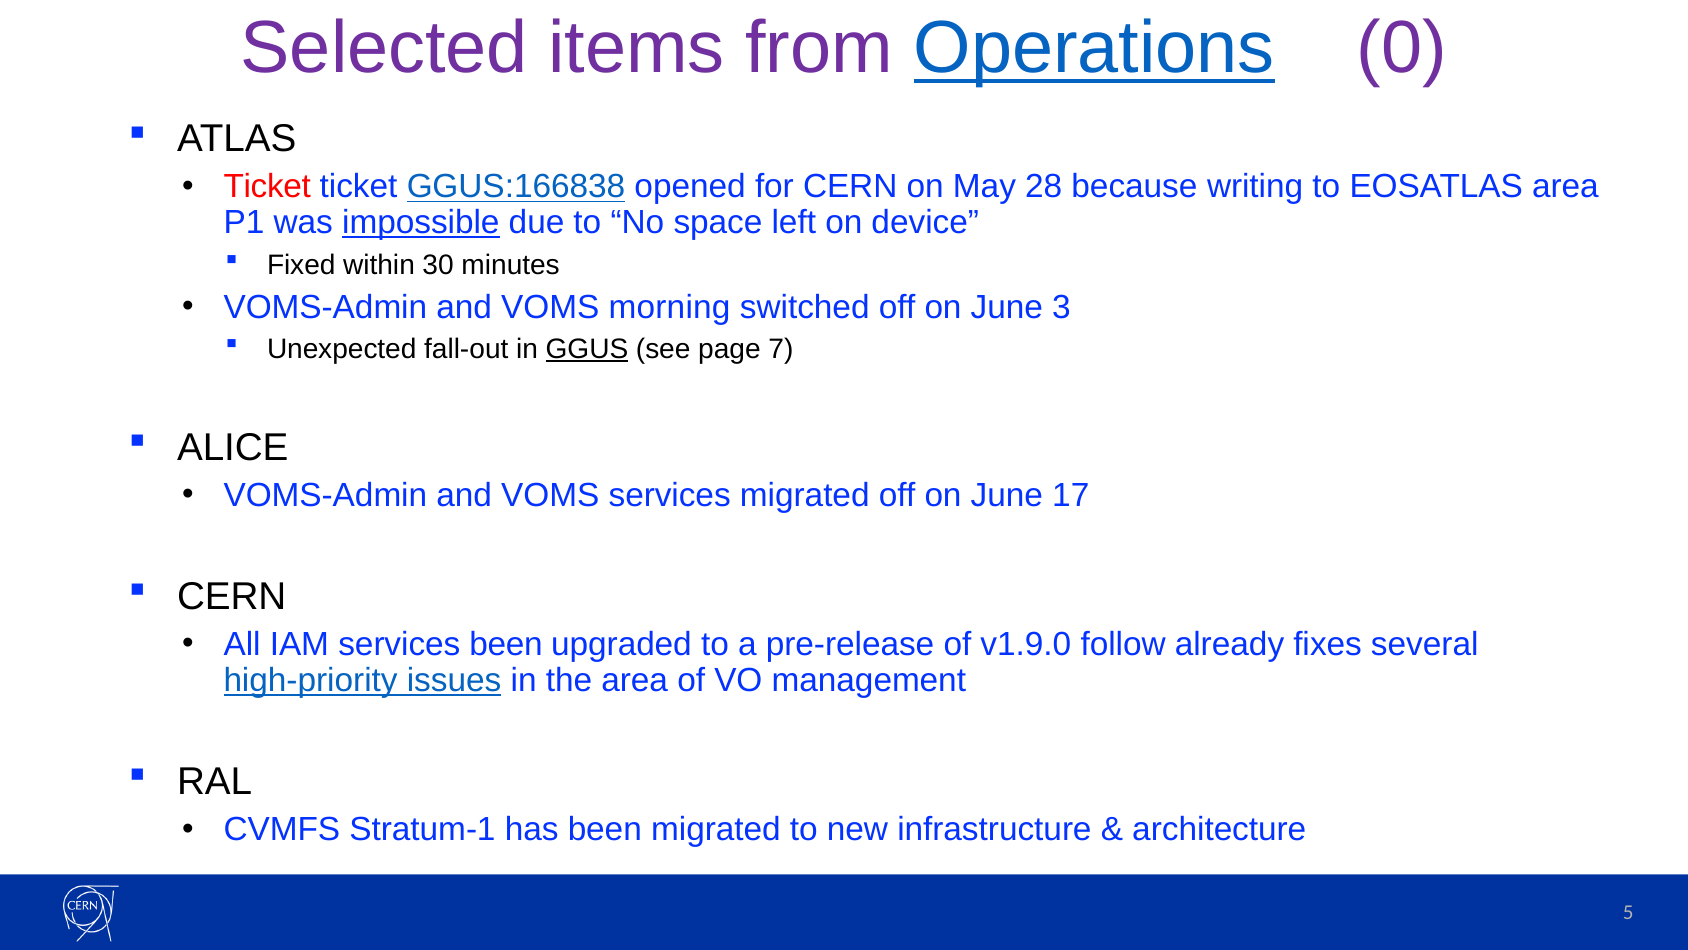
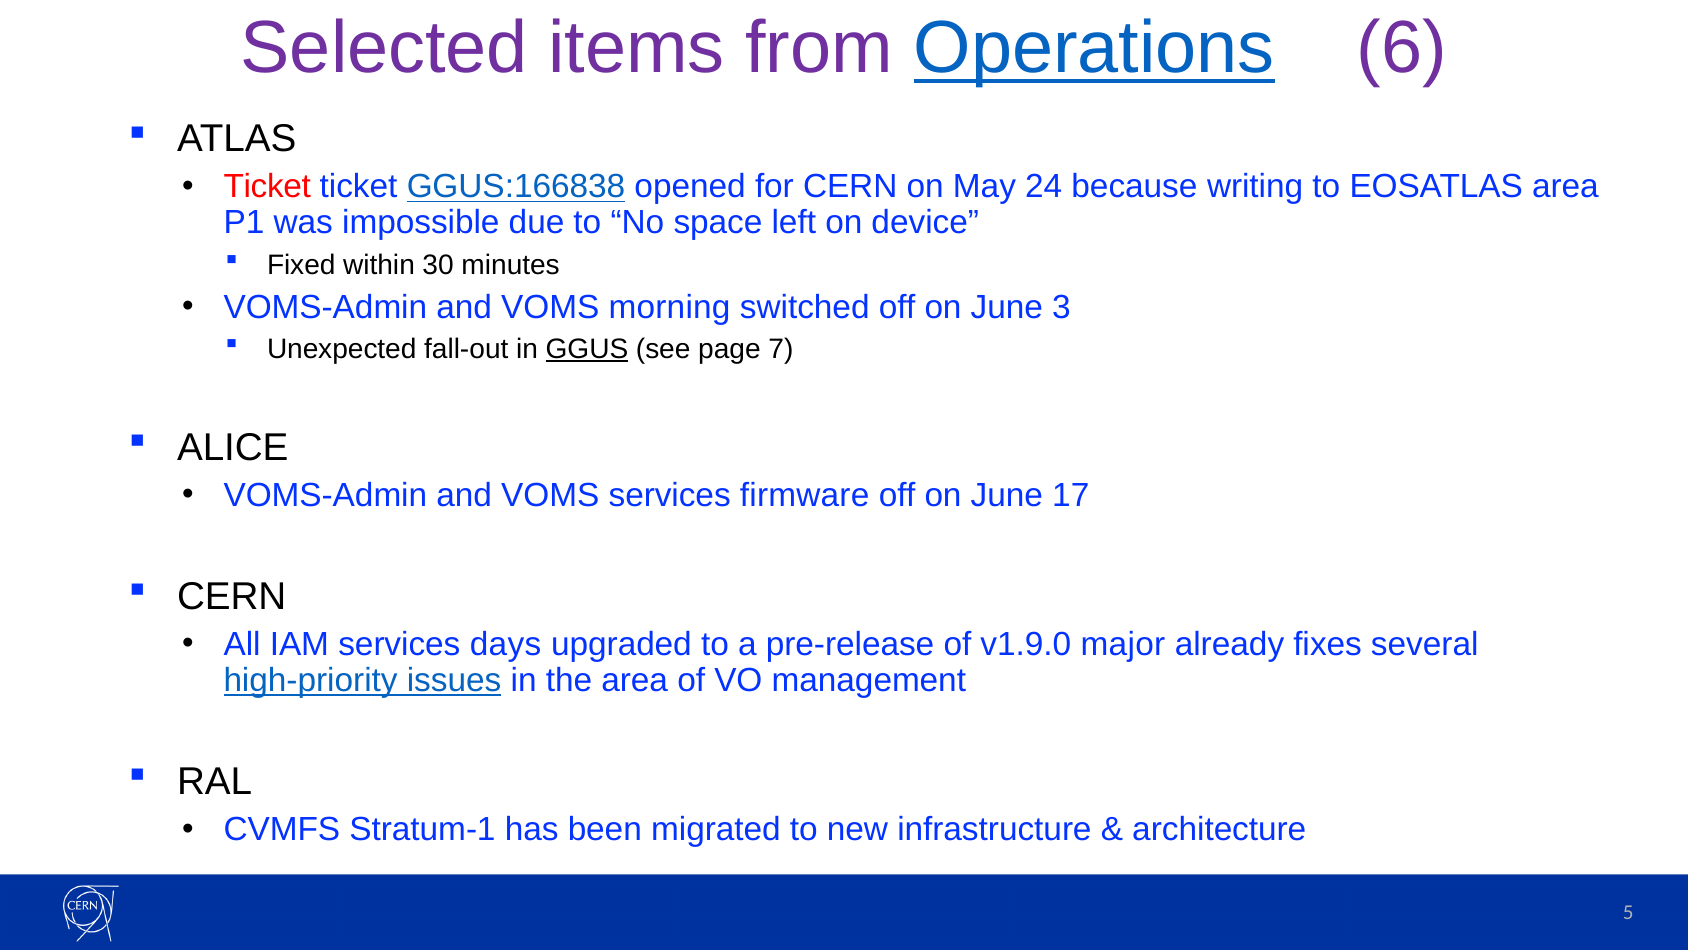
0: 0 -> 6
28: 28 -> 24
impossible underline: present -> none
services migrated: migrated -> firmware
services been: been -> days
follow: follow -> major
